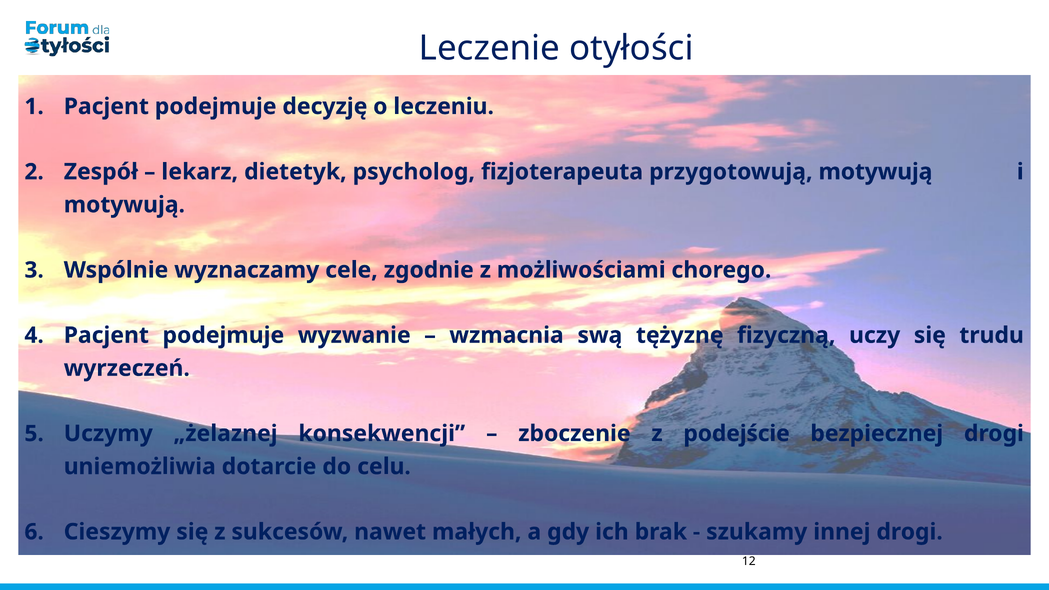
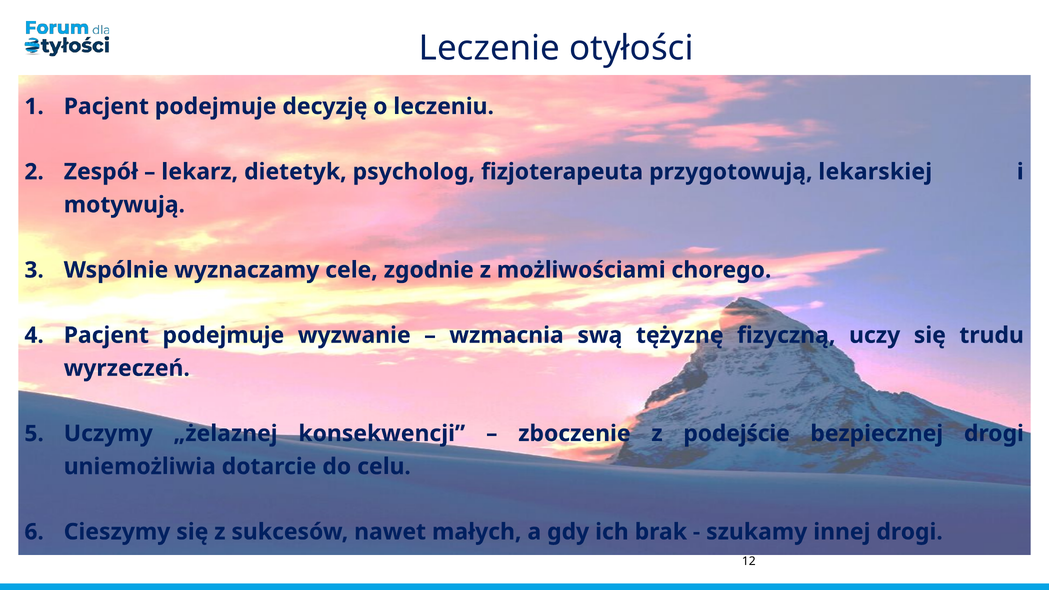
przygotowują motywują: motywują -> lekarskiej
